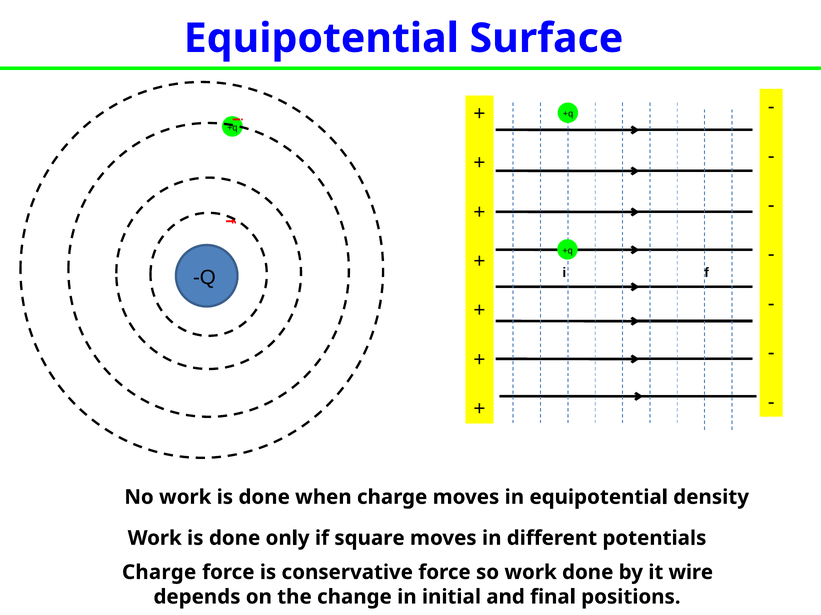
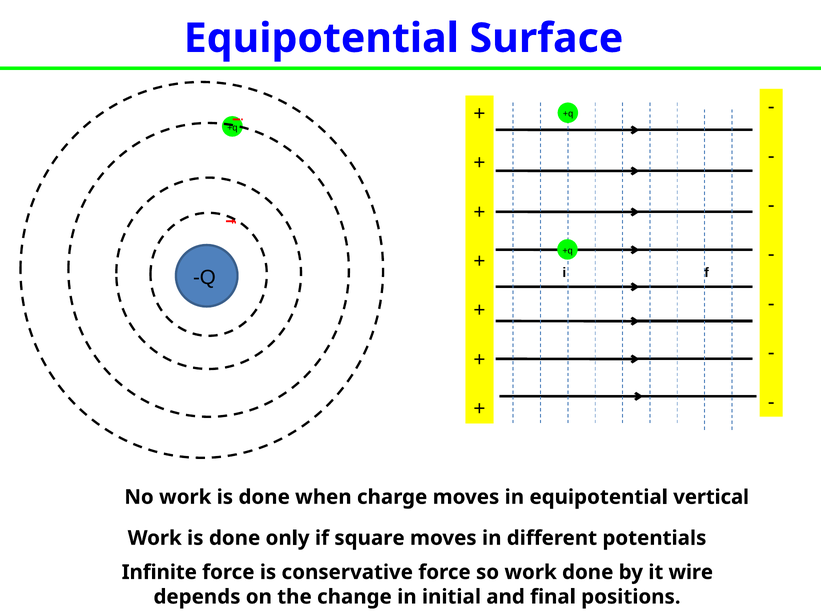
density: density -> vertical
Charge at (159, 573): Charge -> Infinite
